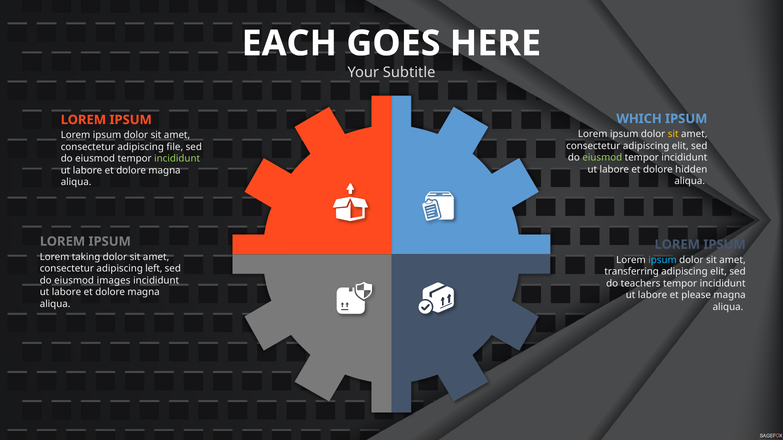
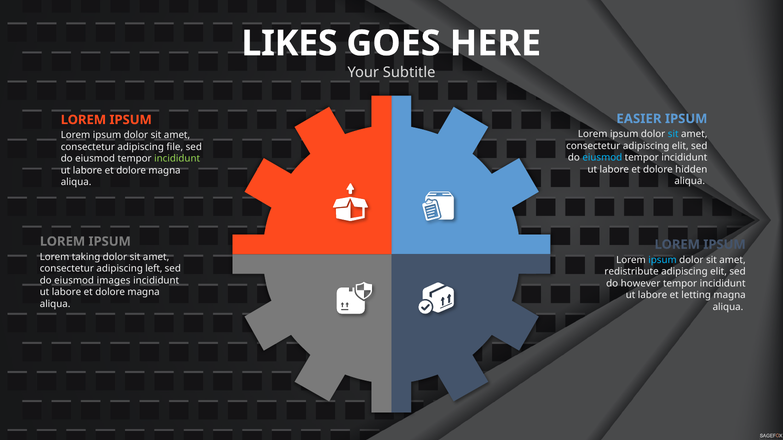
EACH: EACH -> LIKES
WHICH: WHICH -> EASIER
sit at (673, 134) colour: yellow -> light blue
eiusmod at (602, 158) colour: light green -> light blue
transferring: transferring -> redistribute
teachers: teachers -> however
please: please -> letting
